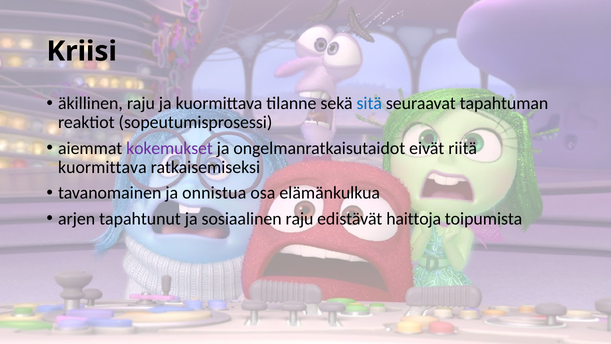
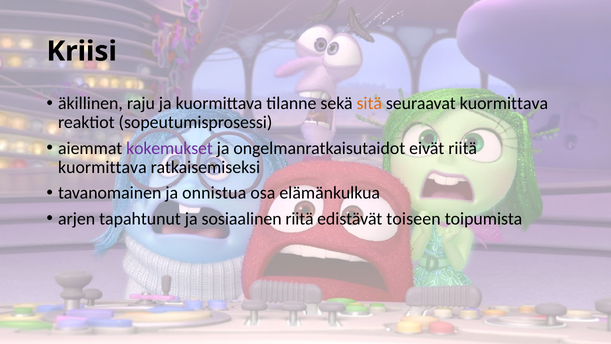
sitä colour: blue -> orange
seuraavat tapahtuman: tapahtuman -> kuormittava
sosiaalinen raju: raju -> riitä
haittoja: haittoja -> toiseen
